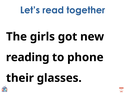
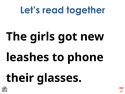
reading: reading -> leashes
